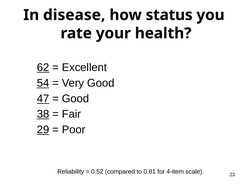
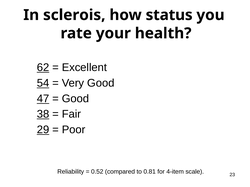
disease: disease -> sclerois
